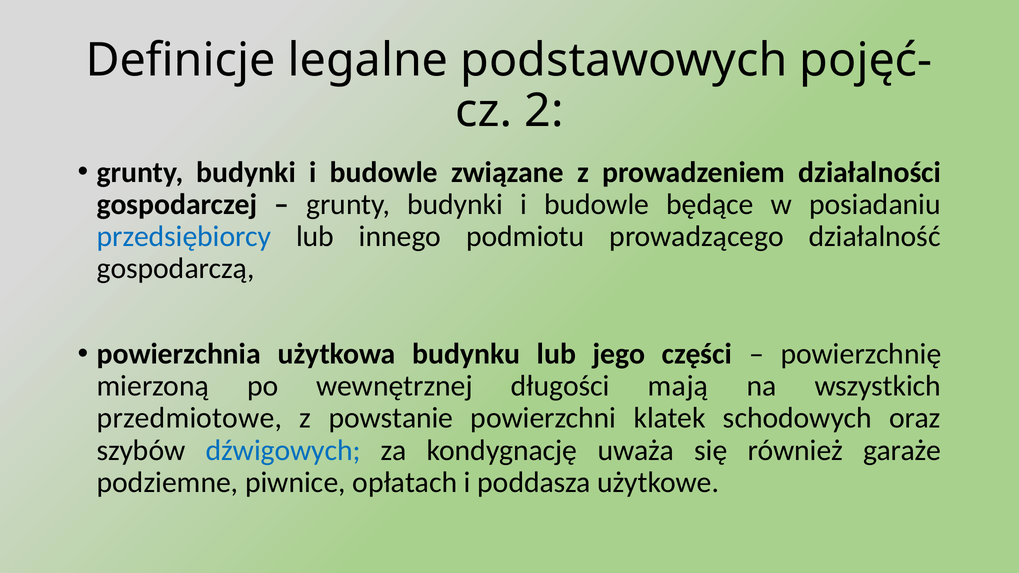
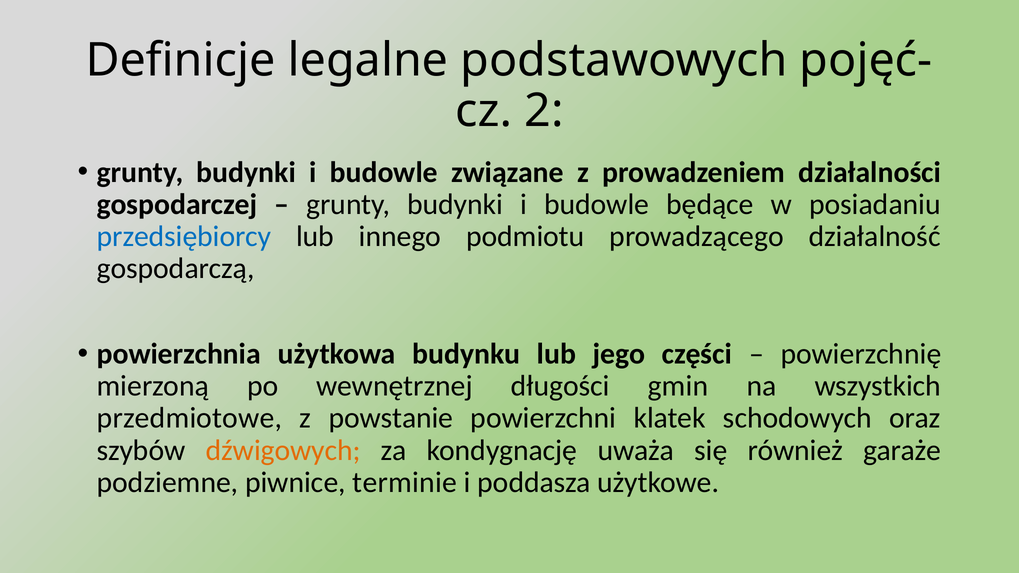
mają: mają -> gmin
dźwigowych colour: blue -> orange
opłatach: opłatach -> terminie
